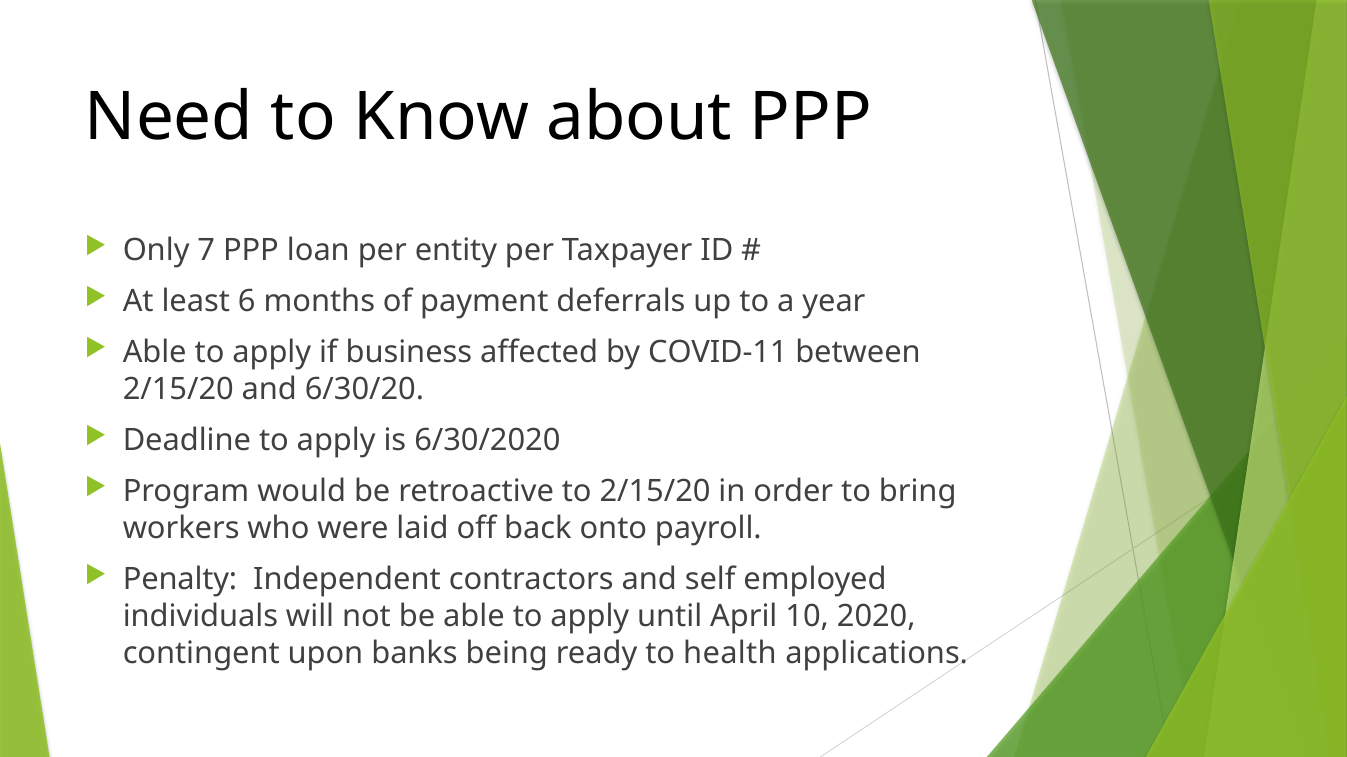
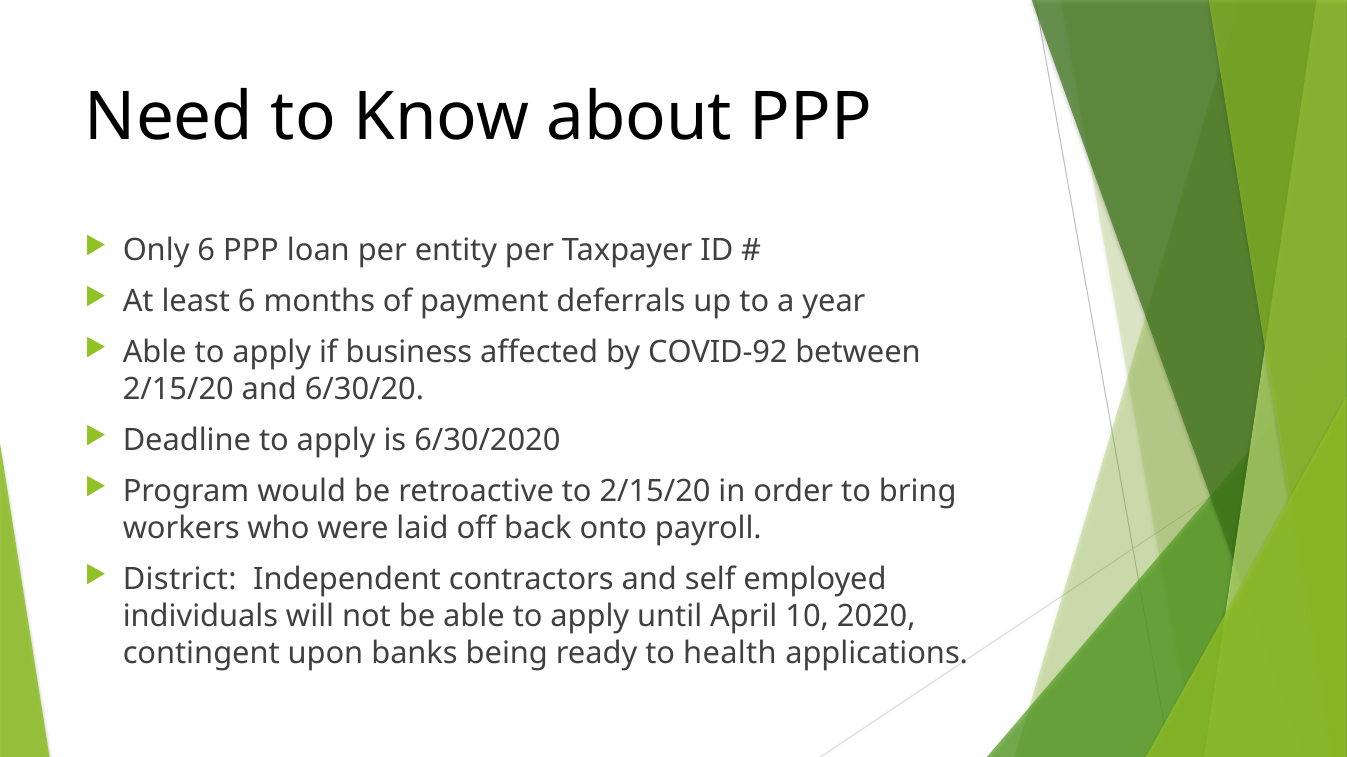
Only 7: 7 -> 6
COVID-11: COVID-11 -> COVID-92
Penalty: Penalty -> District
